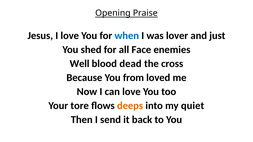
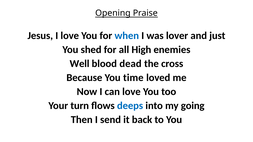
Face: Face -> High
from: from -> time
tore: tore -> turn
deeps colour: orange -> blue
quiet: quiet -> going
